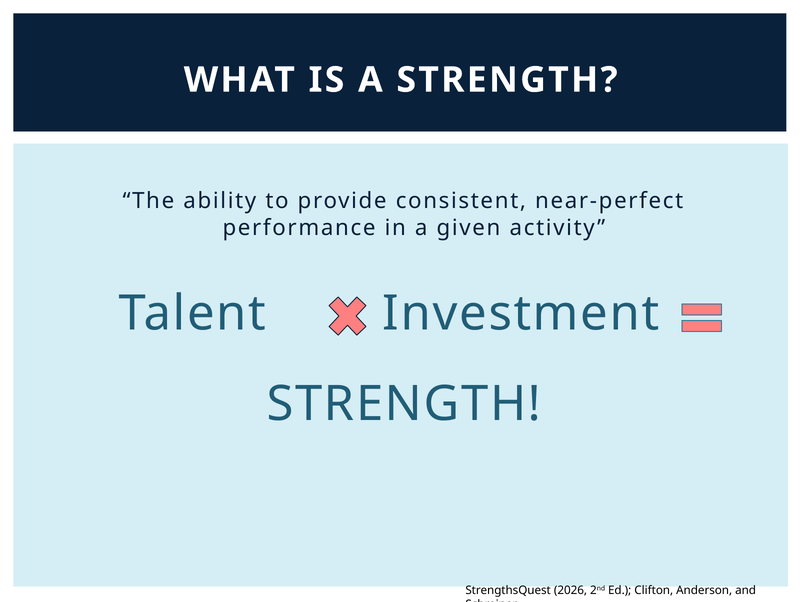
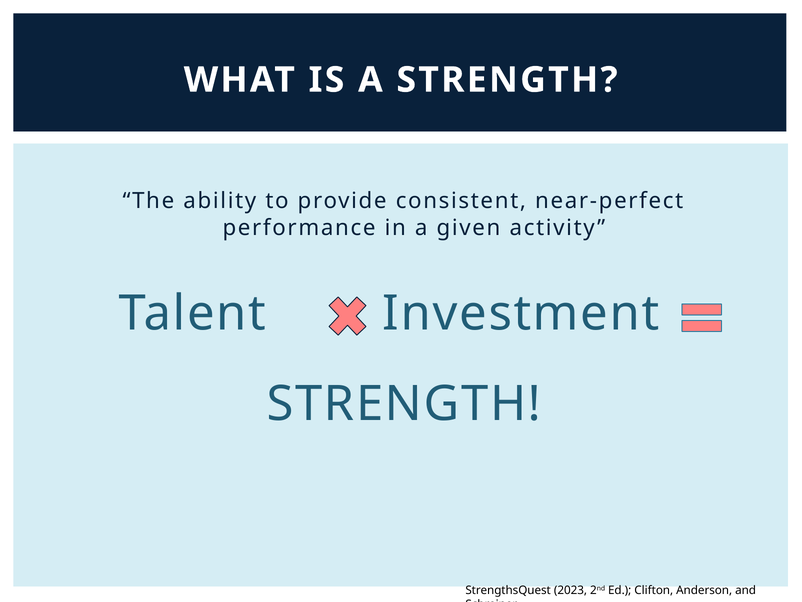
2026: 2026 -> 2023
